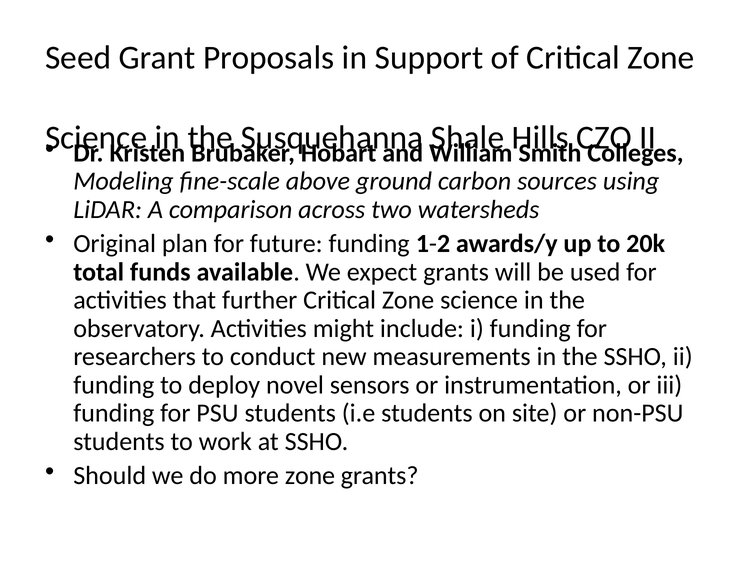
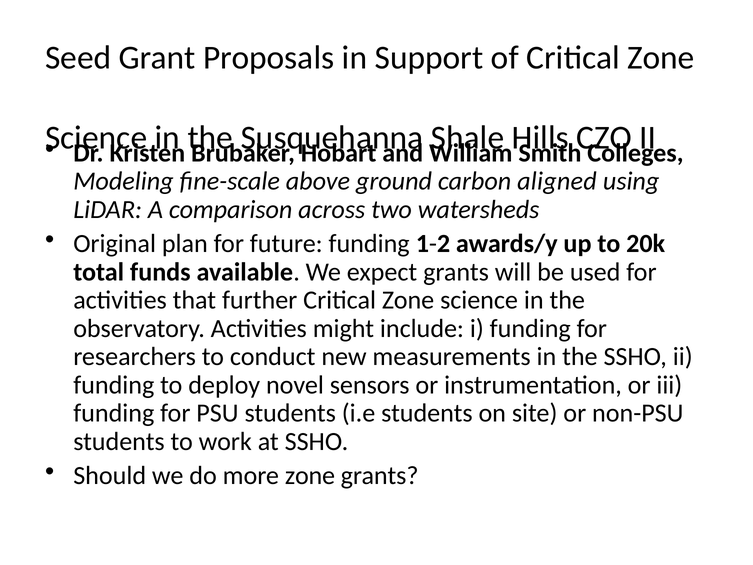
sources: sources -> aligned
